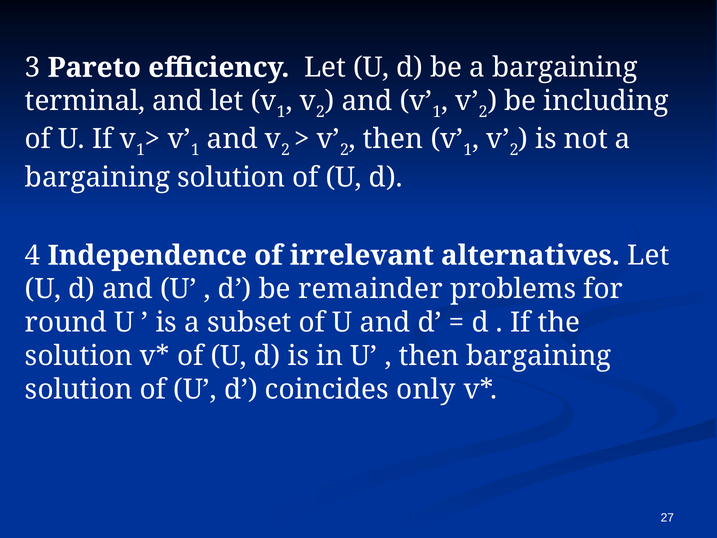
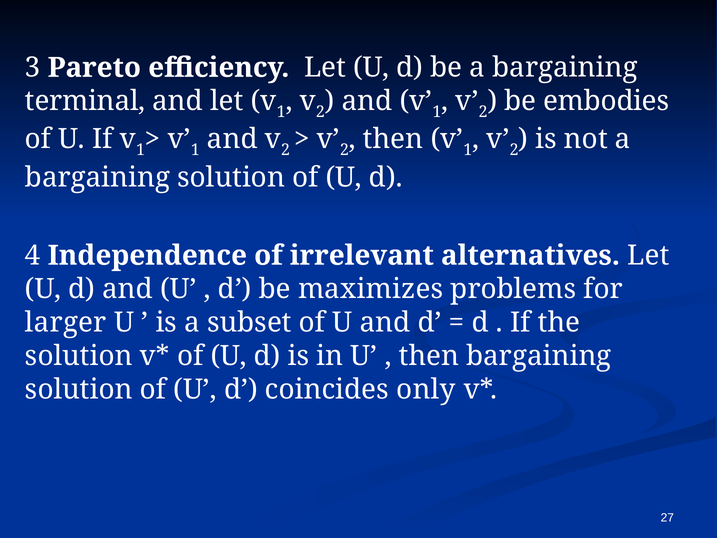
including: including -> embodies
remainder: remainder -> maximizes
round: round -> larger
